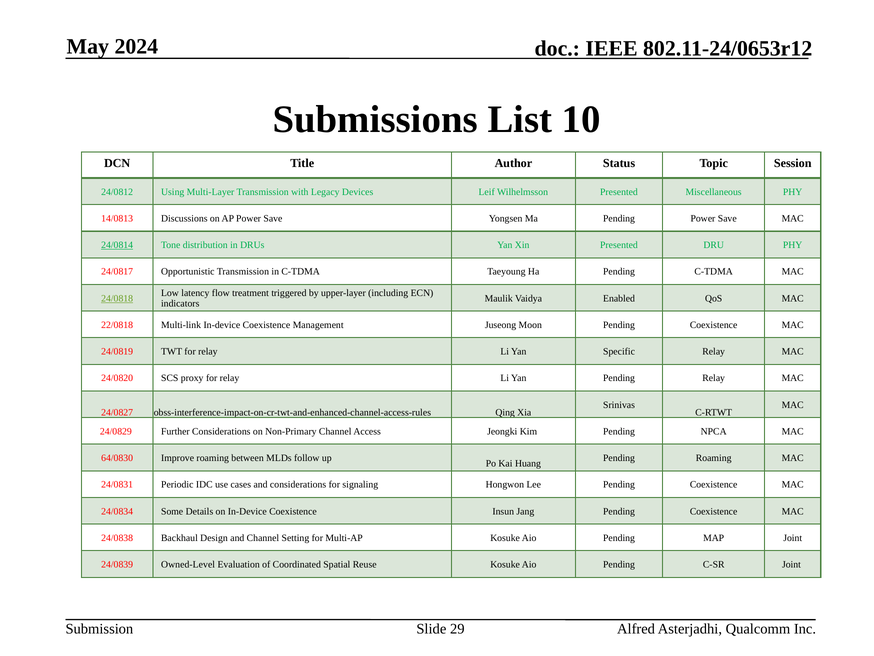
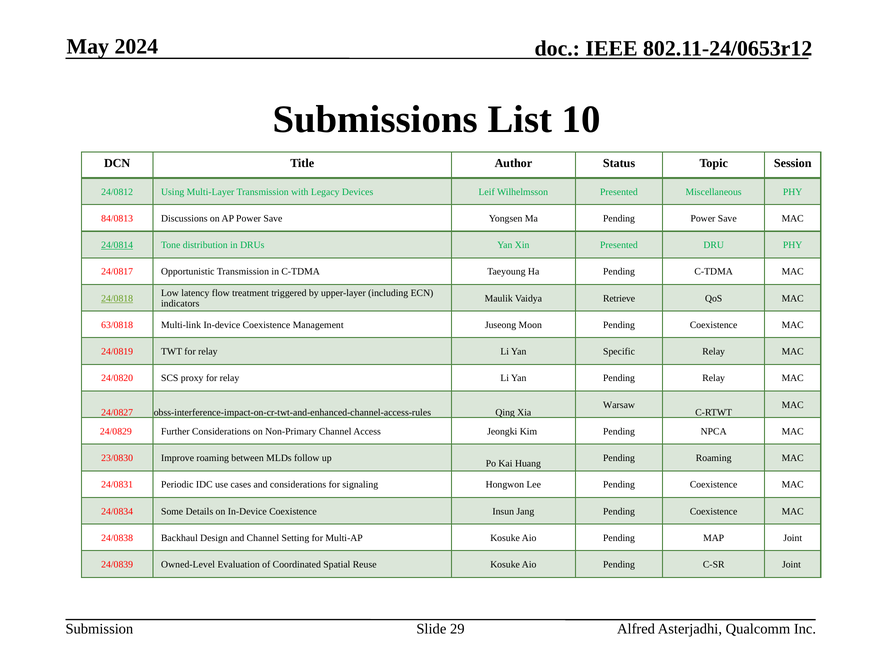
14/0813: 14/0813 -> 84/0813
Enabled: Enabled -> Retrieve
22/0818: 22/0818 -> 63/0818
Srinivas: Srinivas -> Warsaw
64/0830: 64/0830 -> 23/0830
